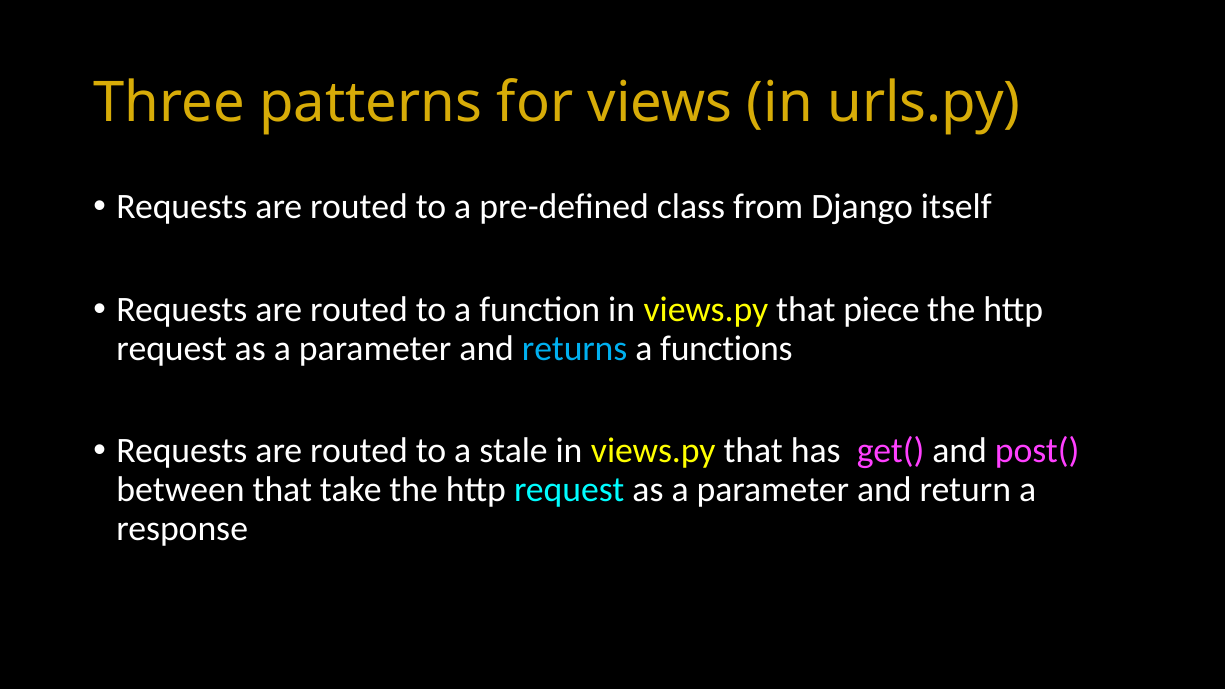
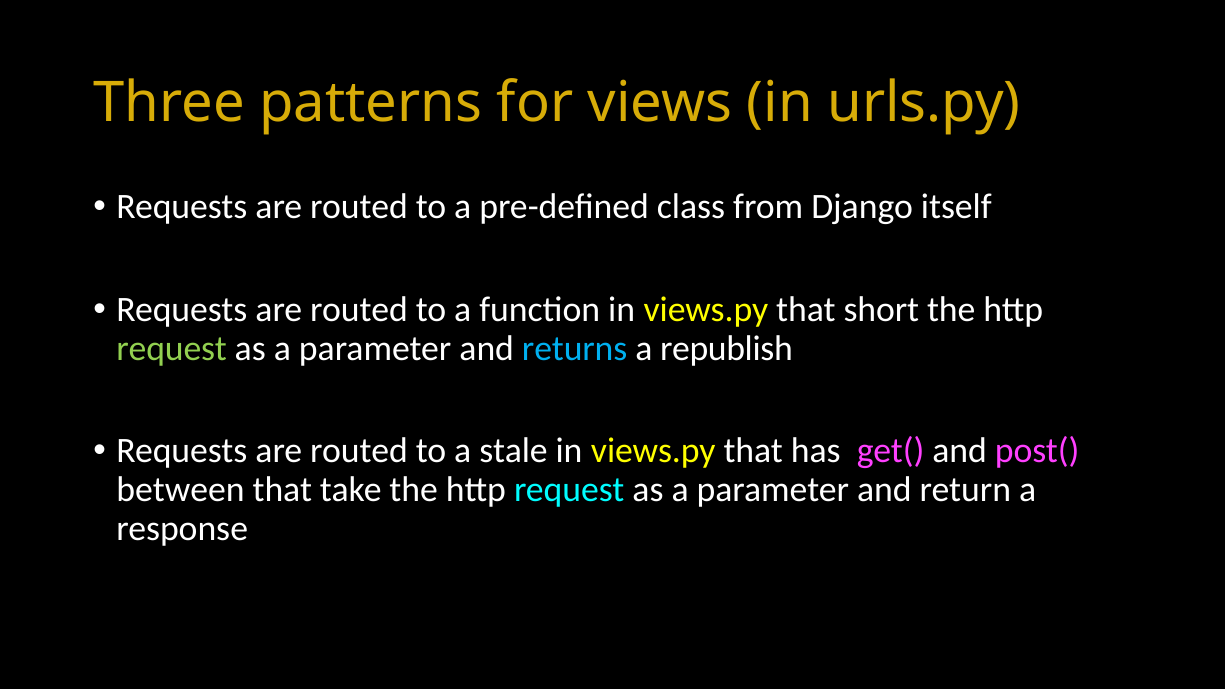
piece: piece -> short
request at (172, 348) colour: white -> light green
functions: functions -> republish
